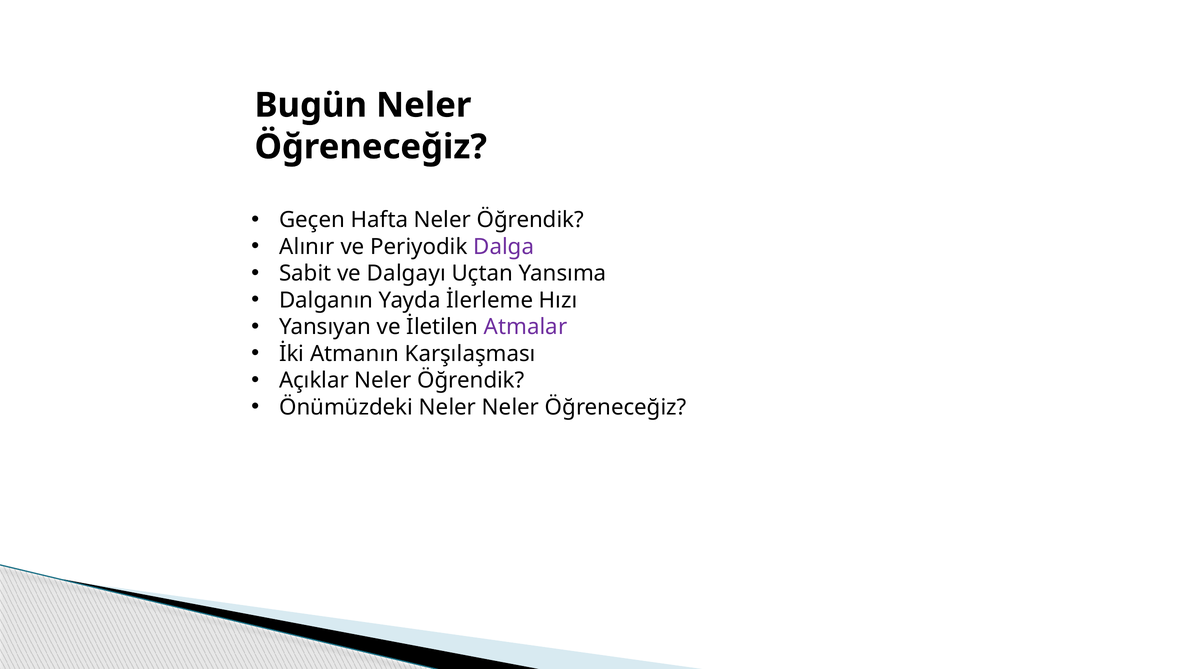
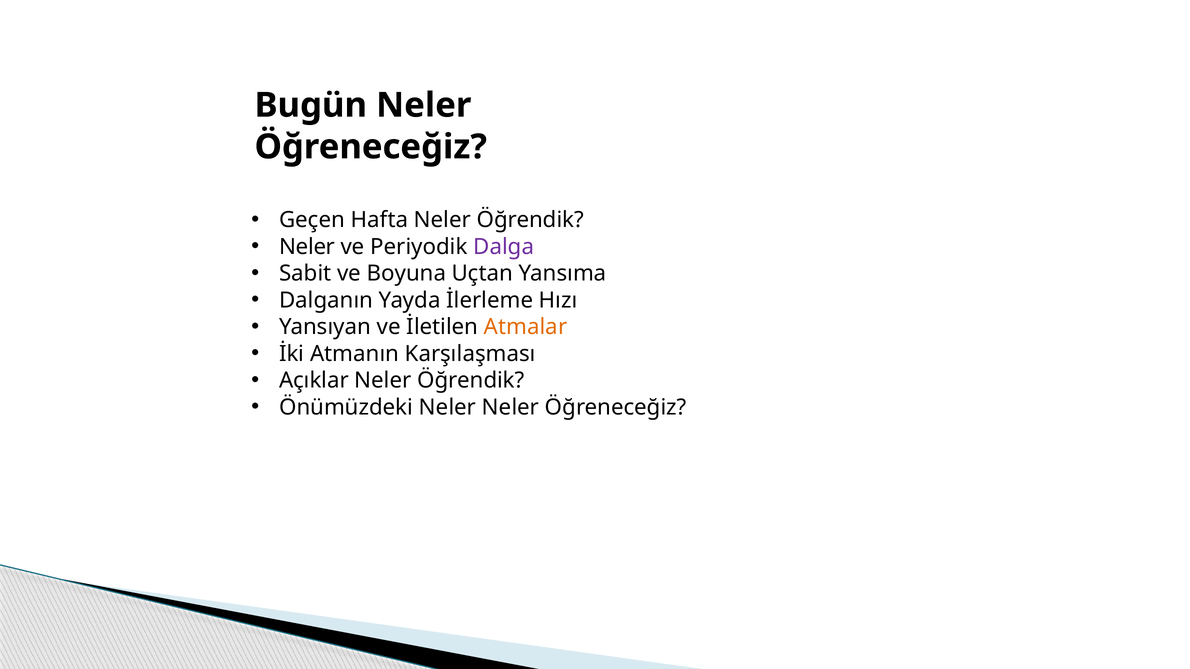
Alınır at (307, 247): Alınır -> Neler
Dalgayı: Dalgayı -> Boyuna
Atmalar colour: purple -> orange
